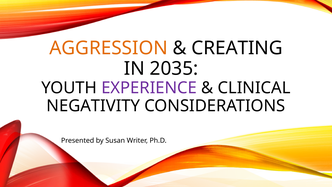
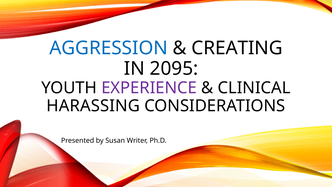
AGGRESSION colour: orange -> blue
2035: 2035 -> 2095
NEGATIVITY: NEGATIVITY -> HARASSING
